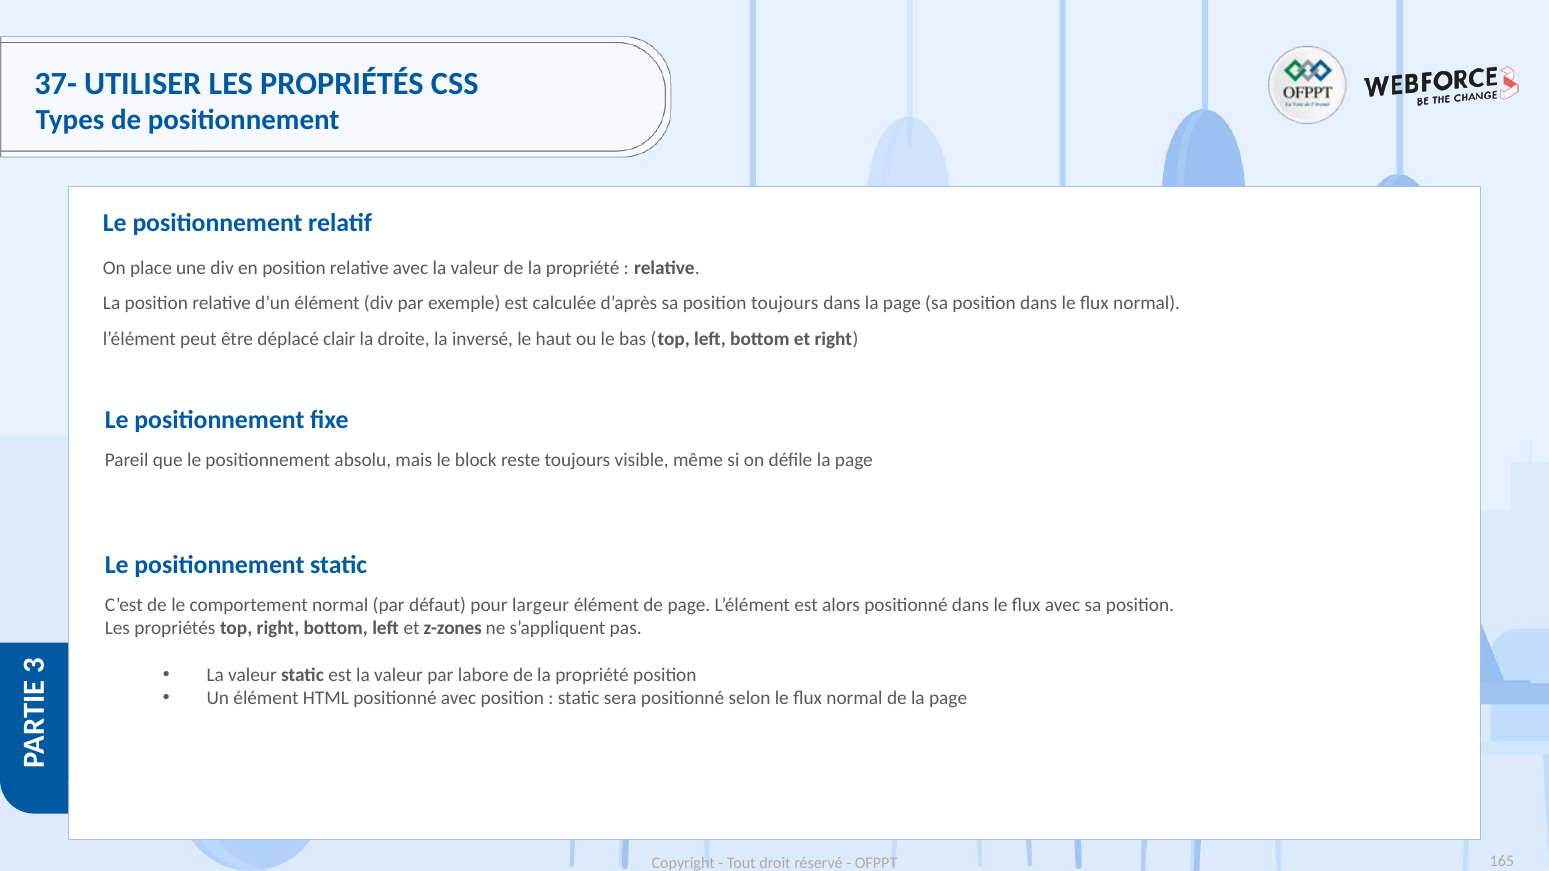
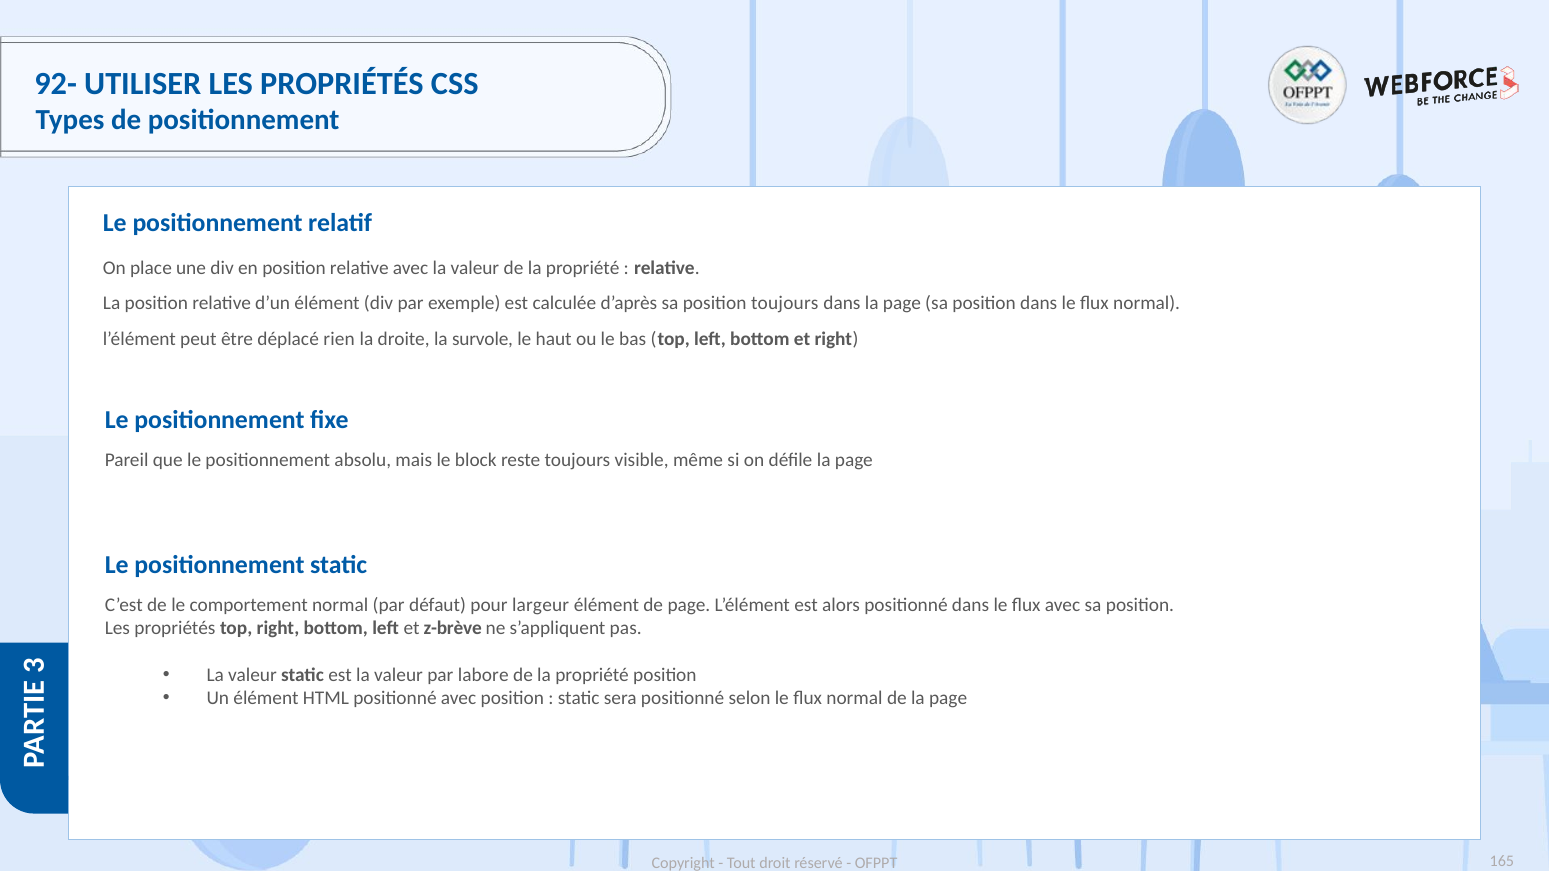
37-: 37- -> 92-
clair: clair -> rien
inversé: inversé -> survole
z-zones: z-zones -> z-brève
